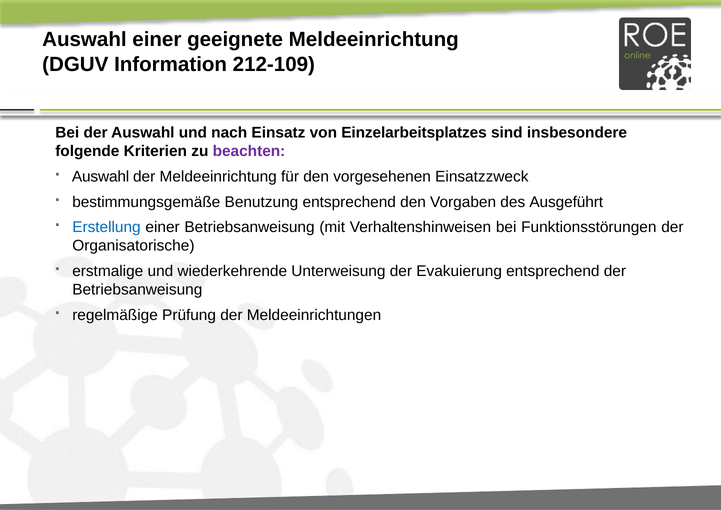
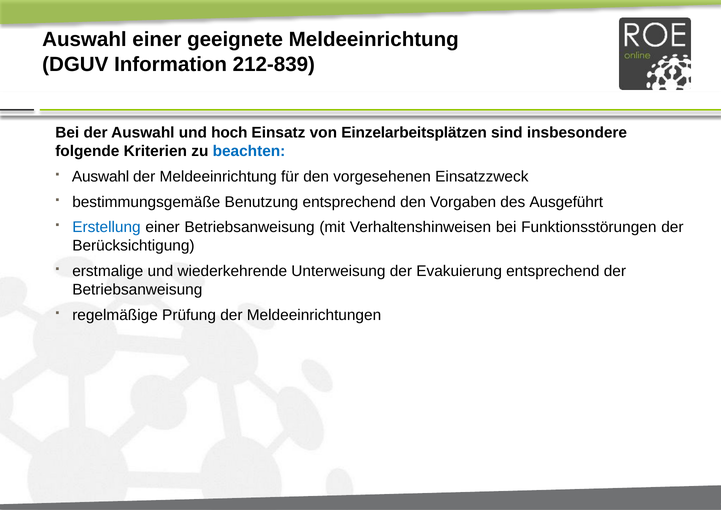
212-109: 212-109 -> 212-839
nach: nach -> hoch
Einzelarbeitsplatzes: Einzelarbeitsplatzes -> Einzelarbeitsplätzen
beachten colour: purple -> blue
Organisatorische: Organisatorische -> Berücksichtigung
